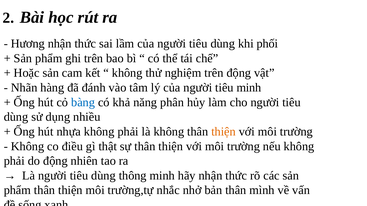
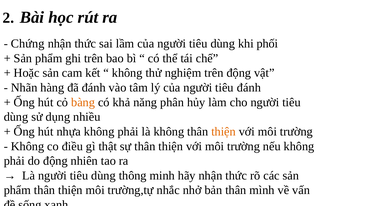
Hương: Hương -> Chứng
tiêu minh: minh -> đánh
bàng colour: blue -> orange
